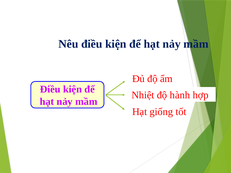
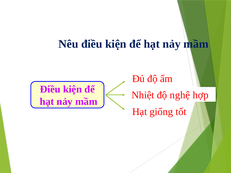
hành: hành -> nghệ
